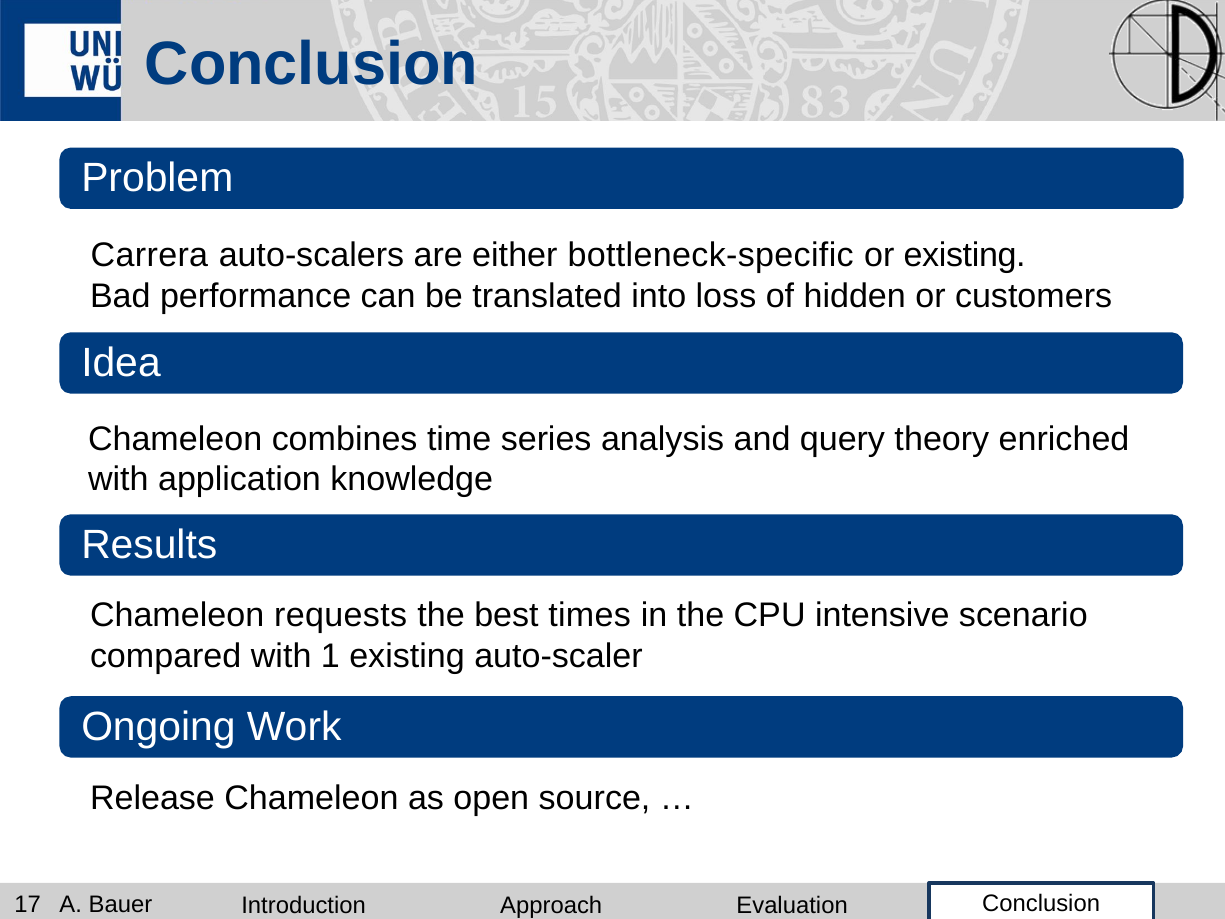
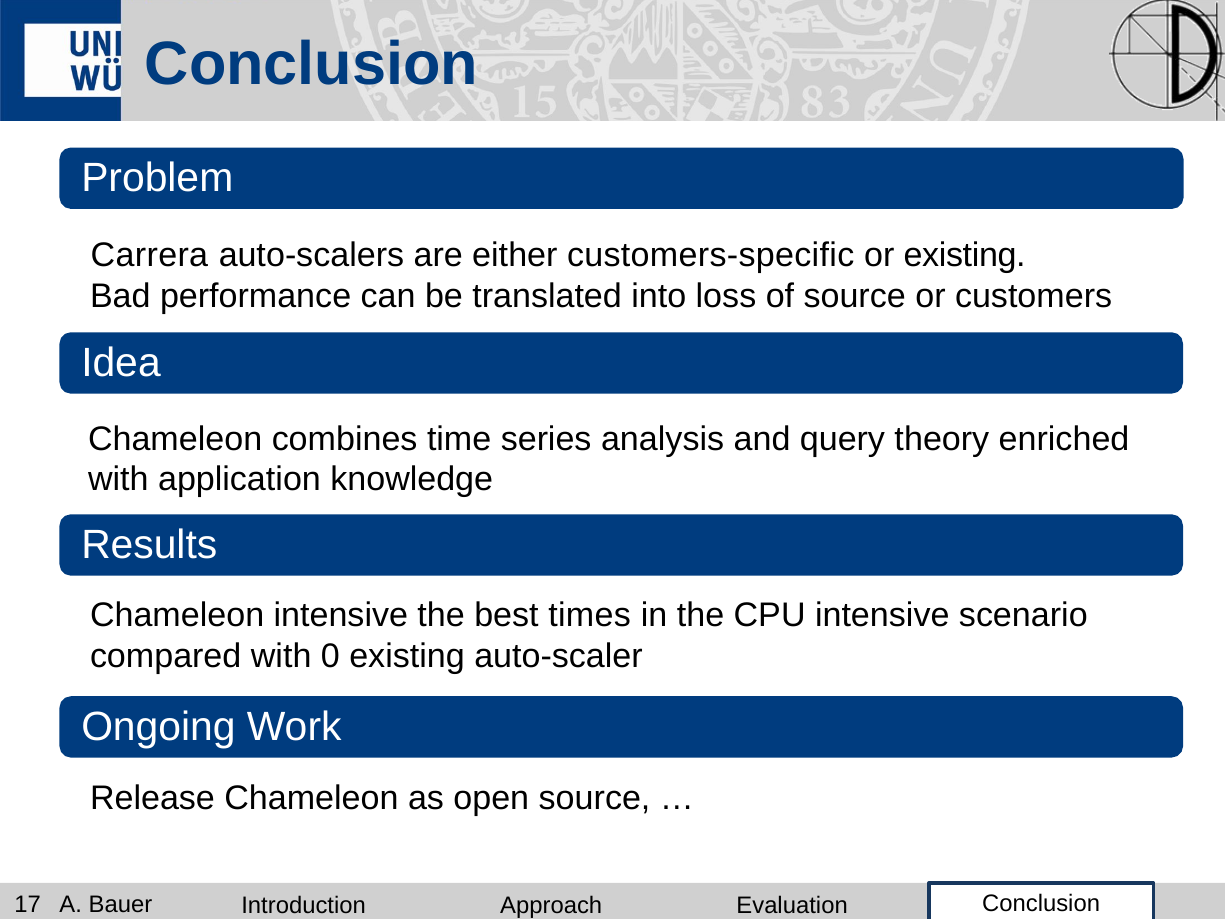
bottleneck-specific: bottleneck-specific -> customers-specific
of hidden: hidden -> source
Chameleon requests: requests -> intensive
1: 1 -> 0
